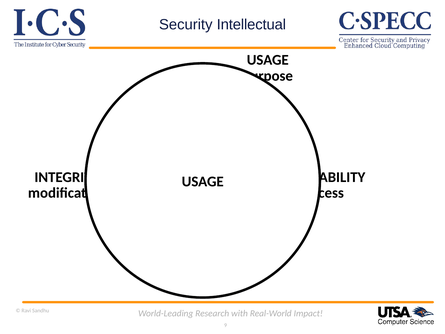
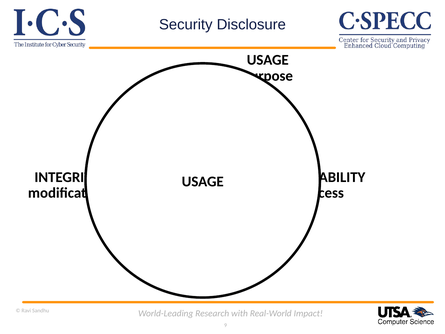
Security Intellectual: Intellectual -> Disclosure
